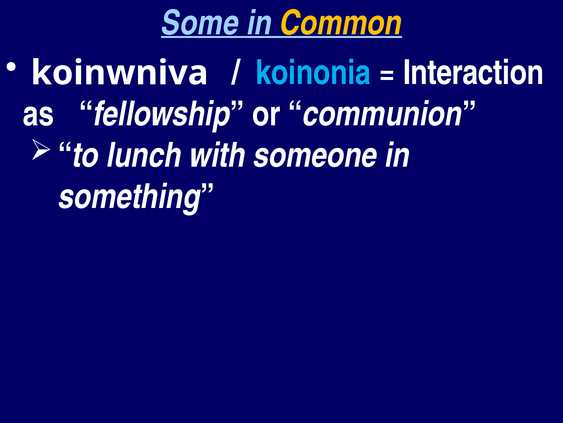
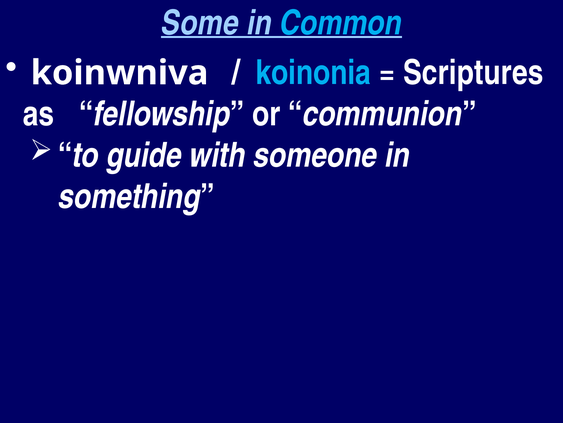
Common colour: yellow -> light blue
Interaction: Interaction -> Scriptures
lunch: lunch -> guide
